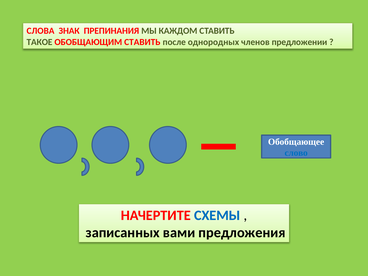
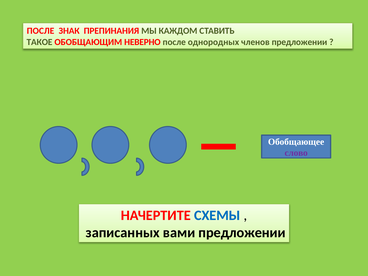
СЛОВА at (41, 31): СЛОВА -> ПОСЛЕ
ОБОБЩАЮЩИМ СТАВИТЬ: СТАВИТЬ -> НЕВЕРНО
слово colour: blue -> purple
вами предложения: предложения -> предложении
